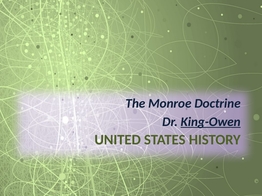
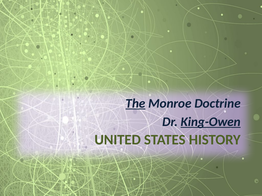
The underline: none -> present
